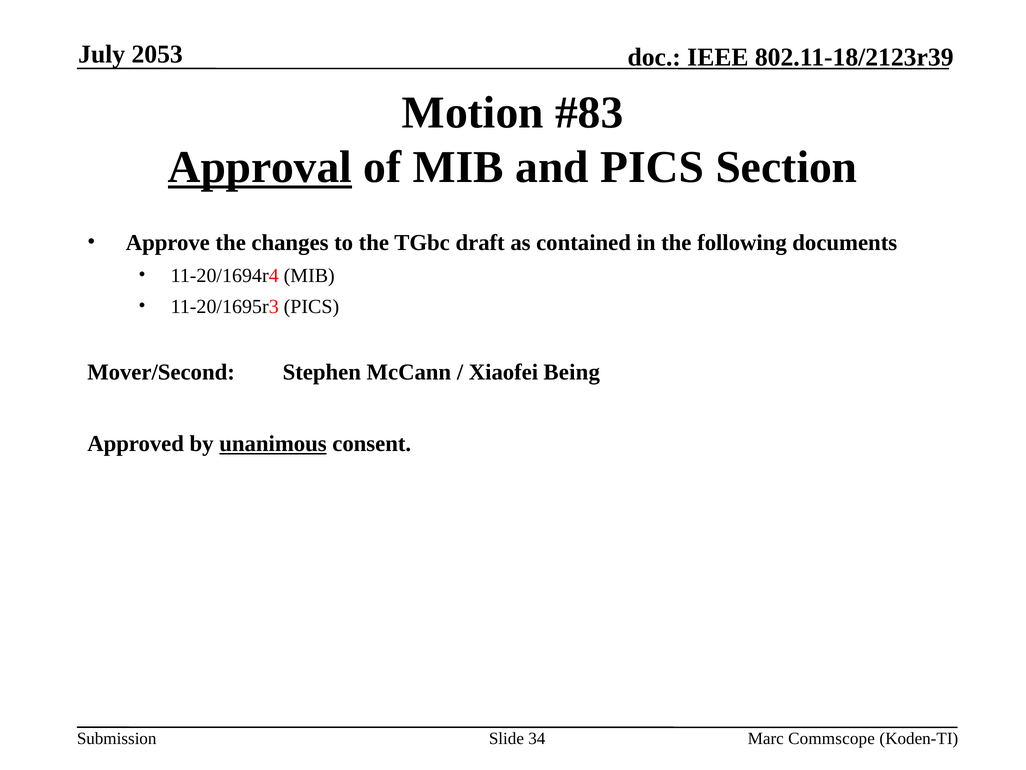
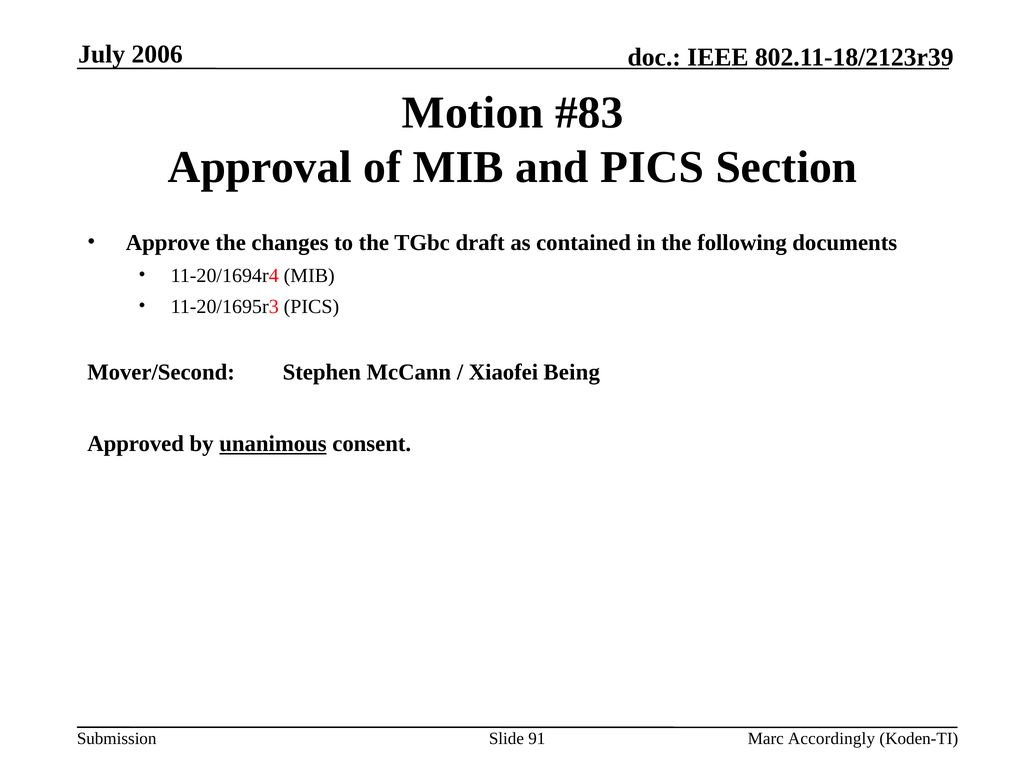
2053: 2053 -> 2006
Approval underline: present -> none
34: 34 -> 91
Commscope: Commscope -> Accordingly
